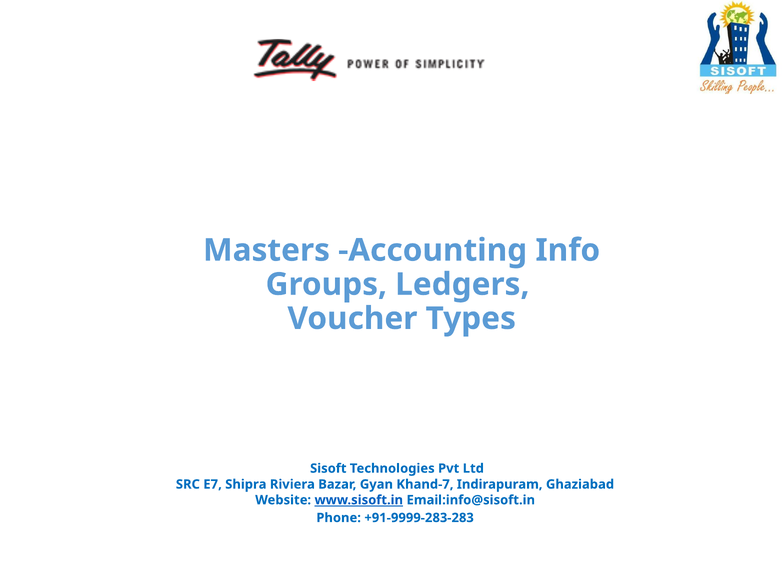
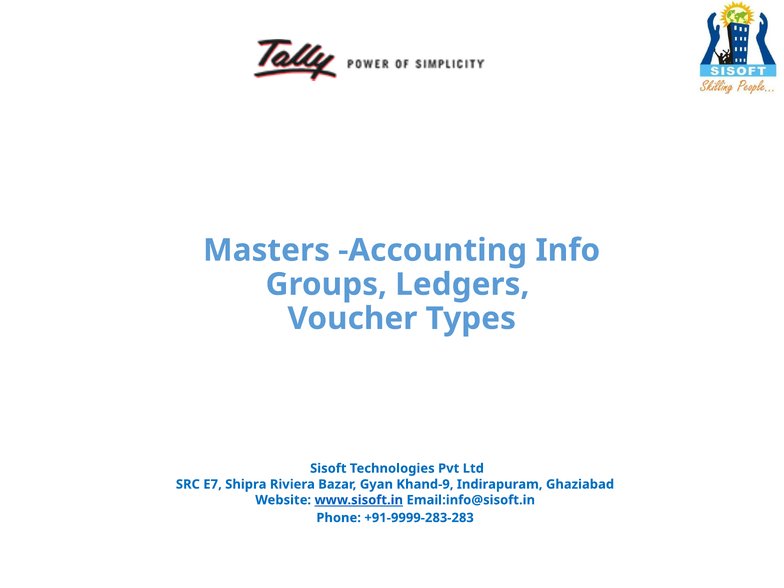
Khand-7: Khand-7 -> Khand-9
